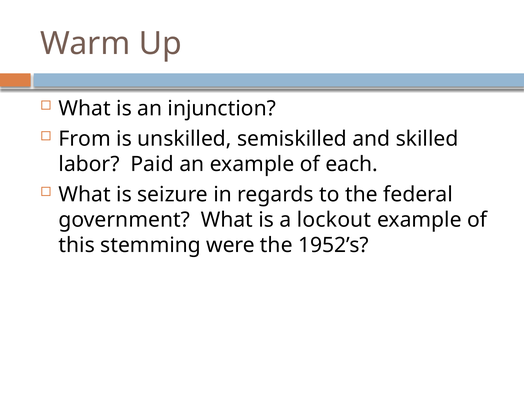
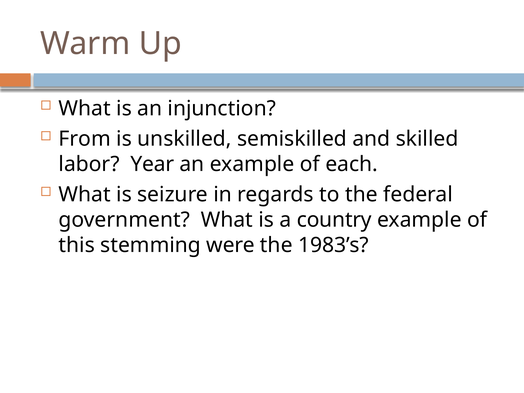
Paid: Paid -> Year
lockout: lockout -> country
1952’s: 1952’s -> 1983’s
